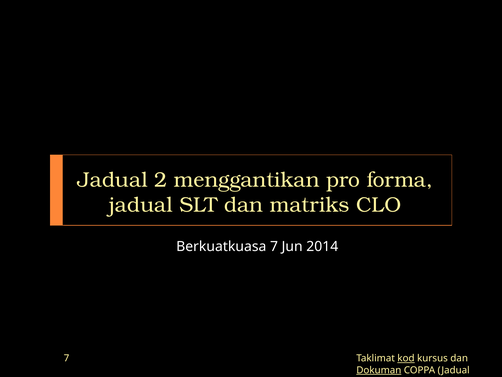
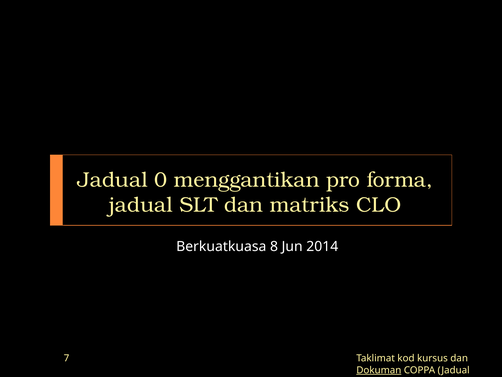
2: 2 -> 0
Berkuatkuasa 7: 7 -> 8
kod underline: present -> none
